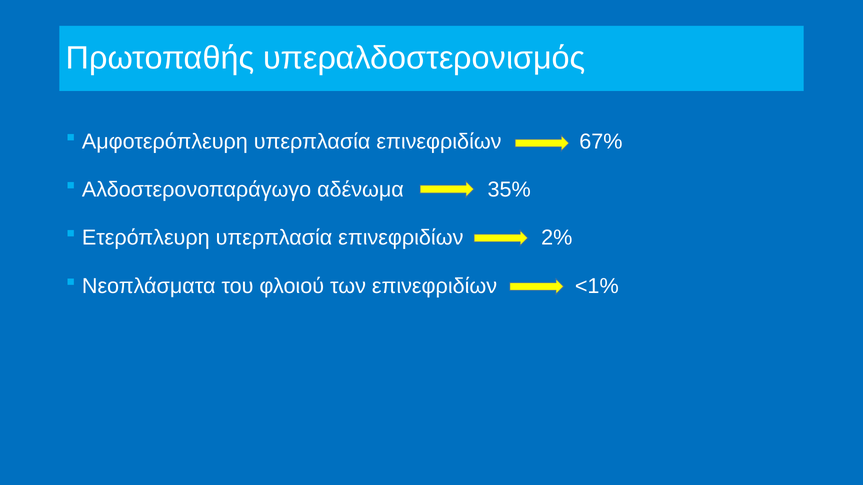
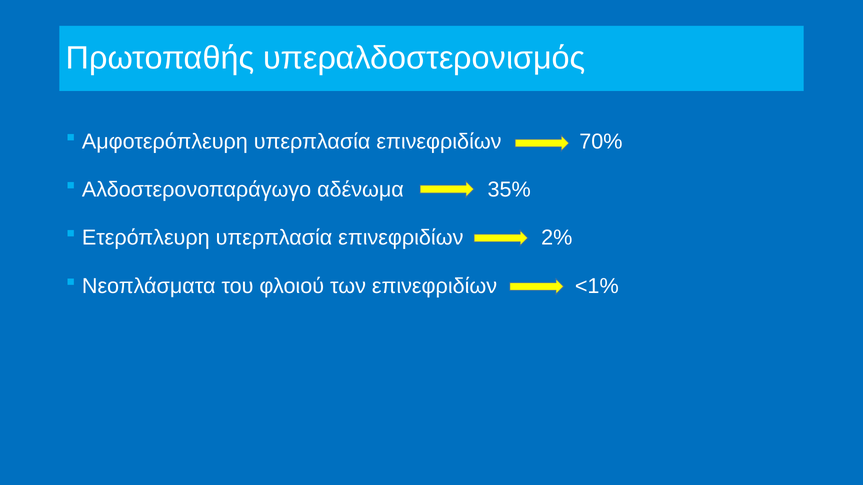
67%: 67% -> 70%
